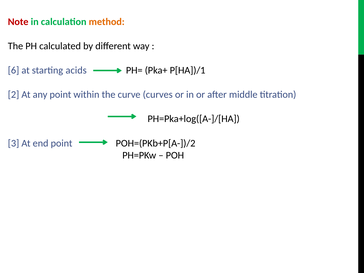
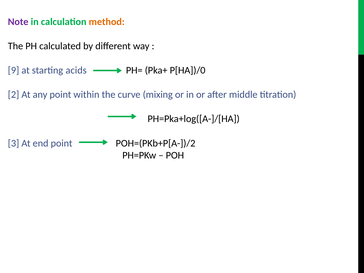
Note colour: red -> purple
6: 6 -> 9
P[HA])/1: P[HA])/1 -> P[HA])/0
curves: curves -> mixing
